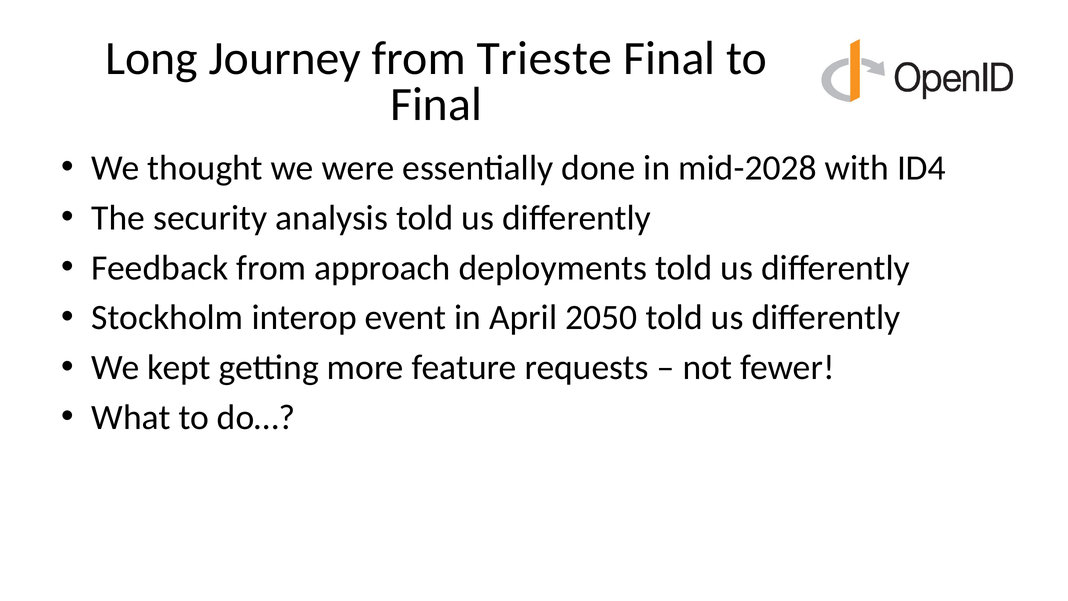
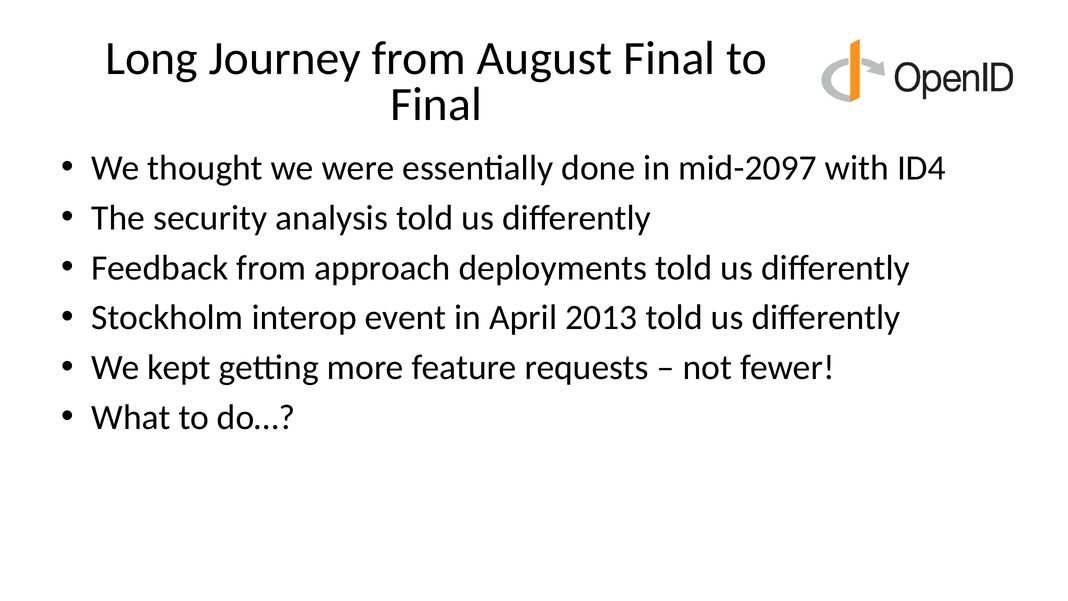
Trieste: Trieste -> August
mid-2028: mid-2028 -> mid-2097
2050: 2050 -> 2013
